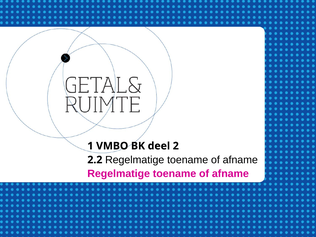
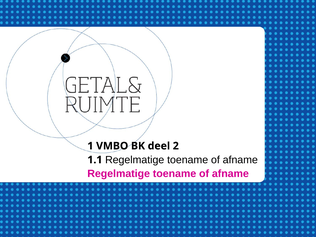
2.2: 2.2 -> 1.1
